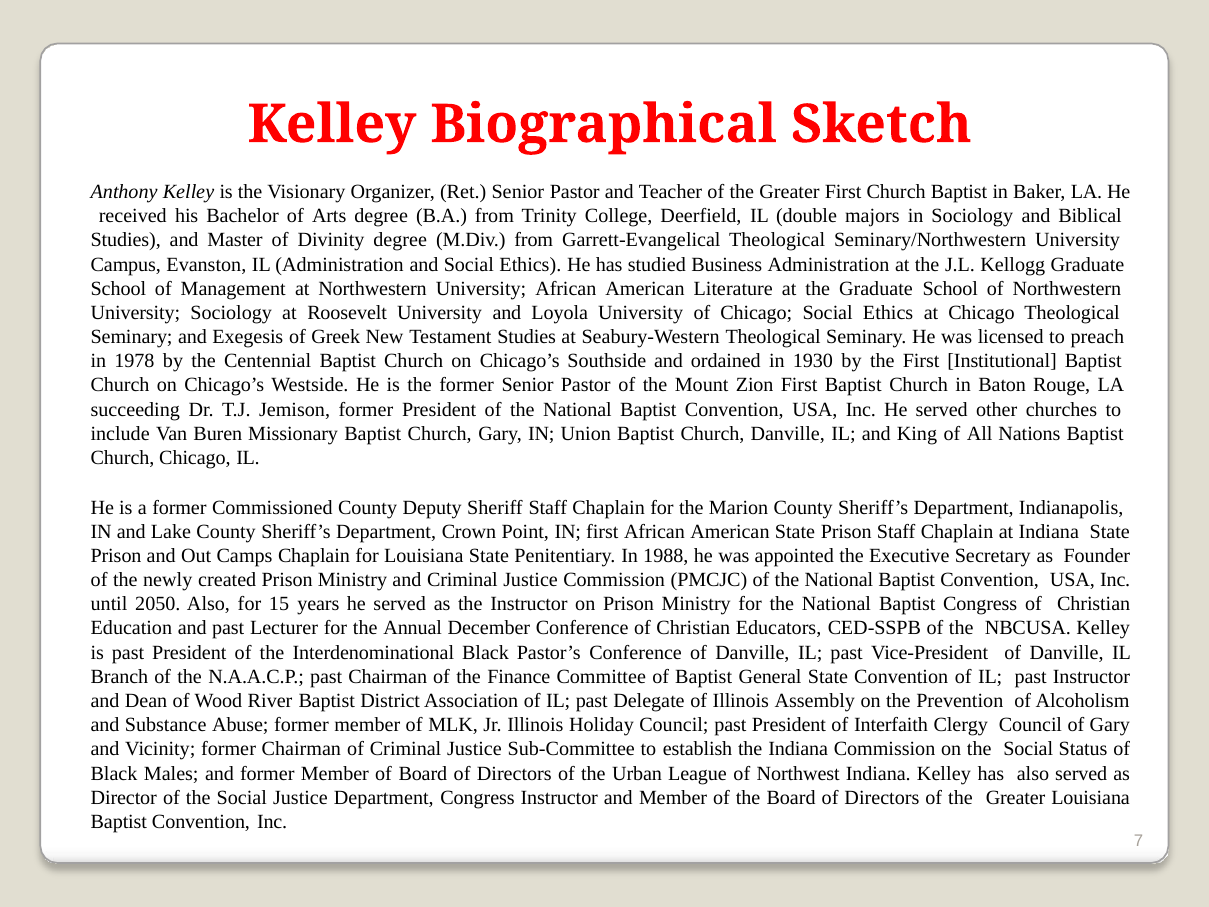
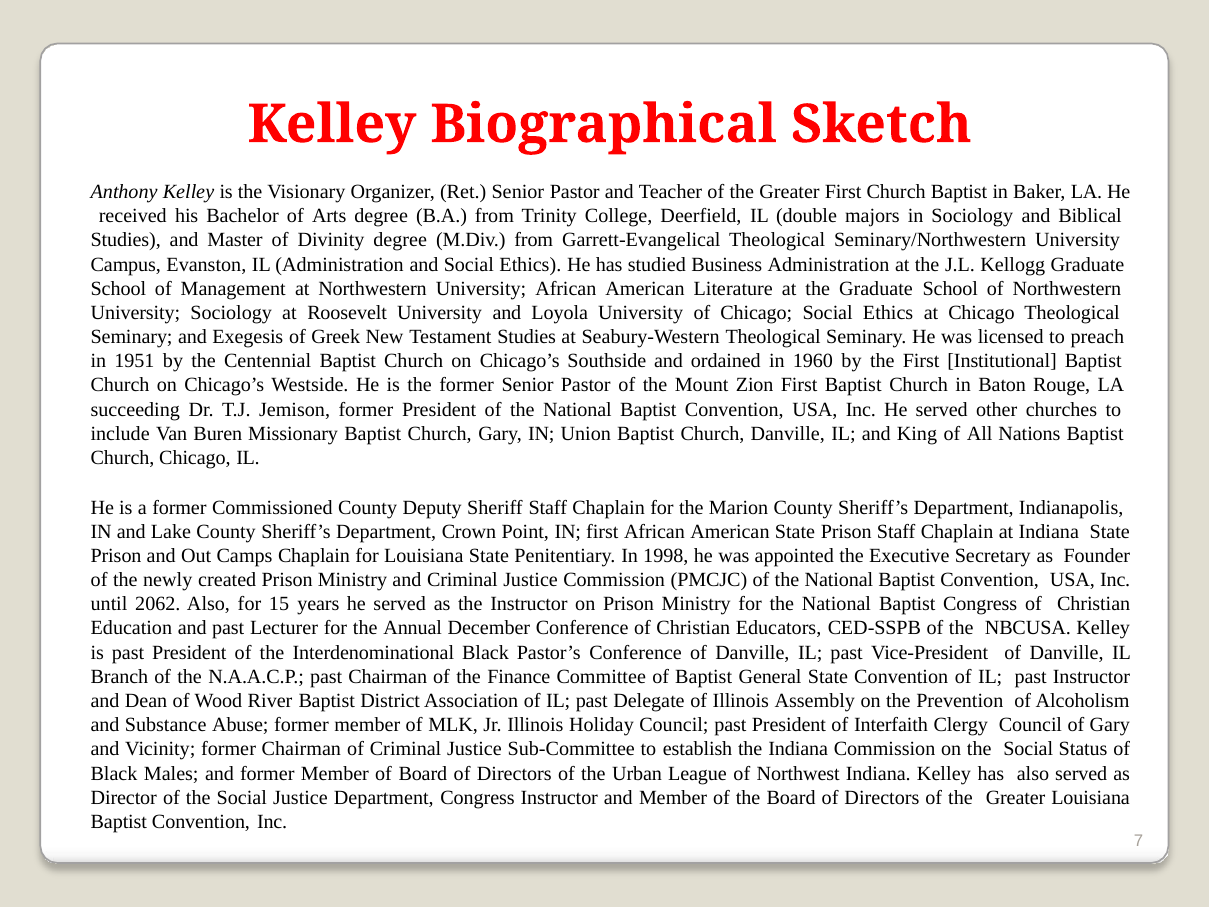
1978: 1978 -> 1951
1930: 1930 -> 1960
1988: 1988 -> 1998
2050: 2050 -> 2062
